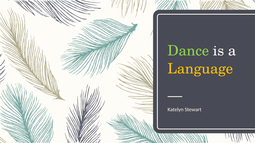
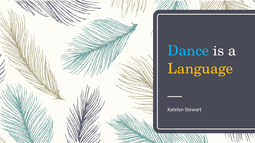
Dance colour: light green -> light blue
